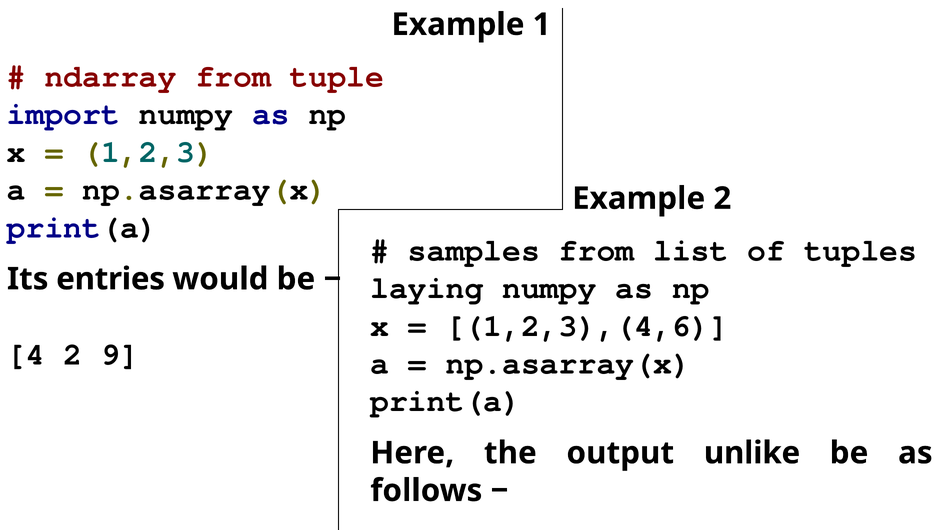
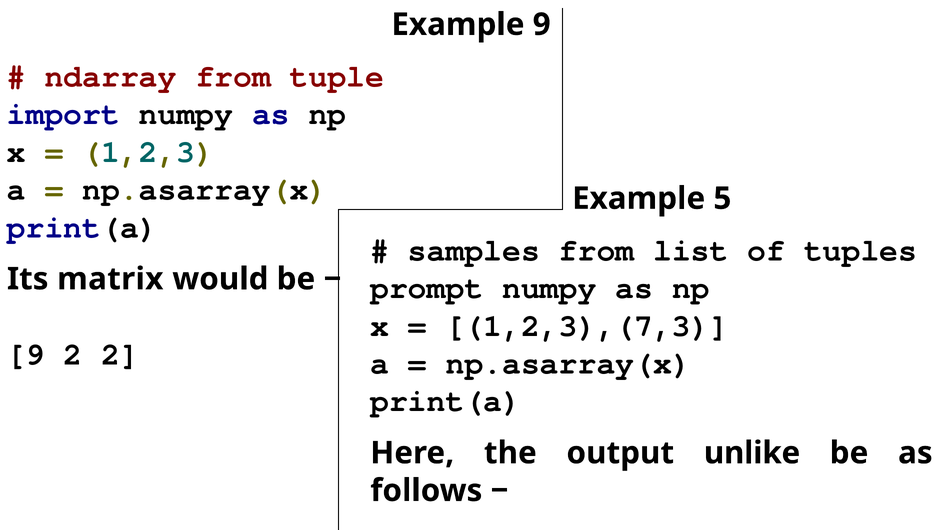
Example 1: 1 -> 9
Example 2: 2 -> 5
entries: entries -> matrix
laying: laying -> prompt
1,2,3),(4,6: 1,2,3),(4,6 -> 1,2,3),(7,3
4 at (26, 354): 4 -> 9
2 9: 9 -> 2
